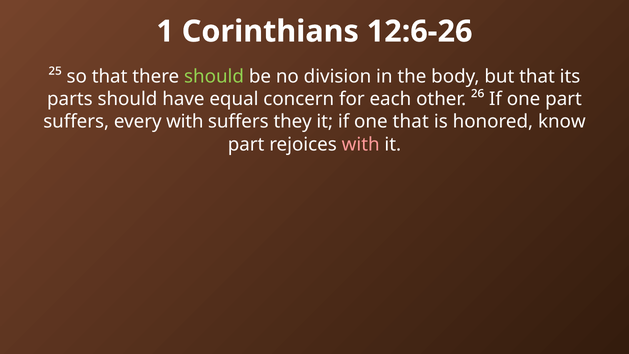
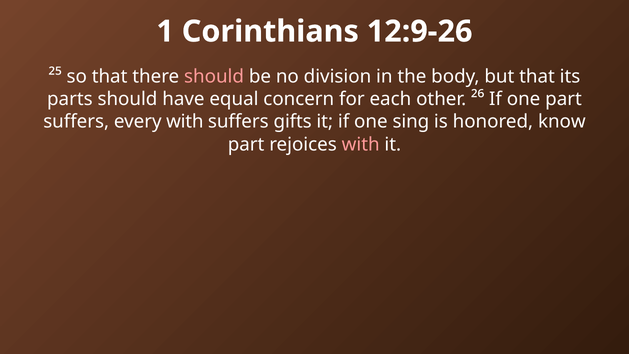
12:6-26: 12:6-26 -> 12:9-26
should at (214, 77) colour: light green -> pink
they: they -> gifts
one that: that -> sing
